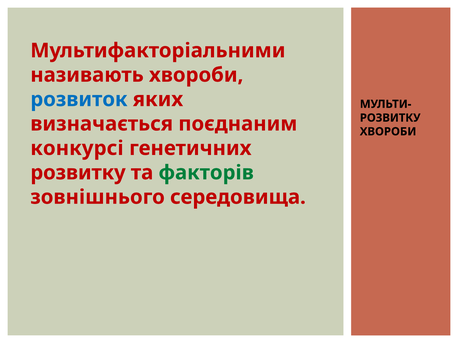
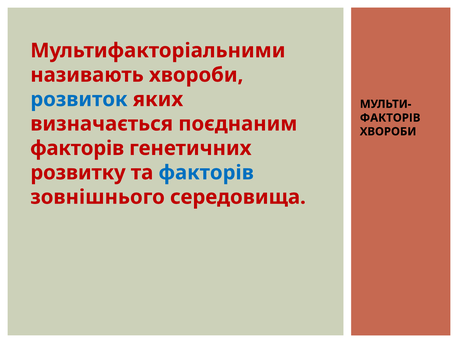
РОЗВИТКУ at (390, 118): РОЗВИТКУ -> ФАКТОРІВ
конкурсі at (77, 148): конкурсі -> факторів
факторів at (206, 173) colour: green -> blue
